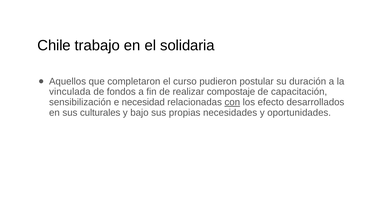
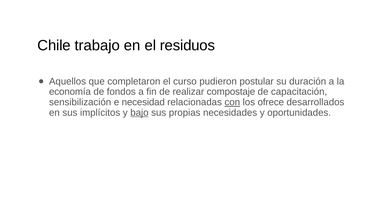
solidaria: solidaria -> residuos
vinculada: vinculada -> economía
efecto: efecto -> ofrece
culturales: culturales -> implícitos
bajo underline: none -> present
